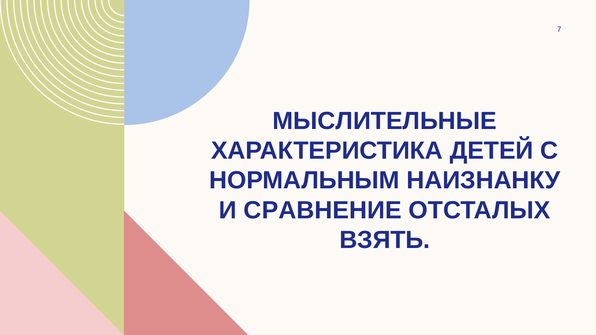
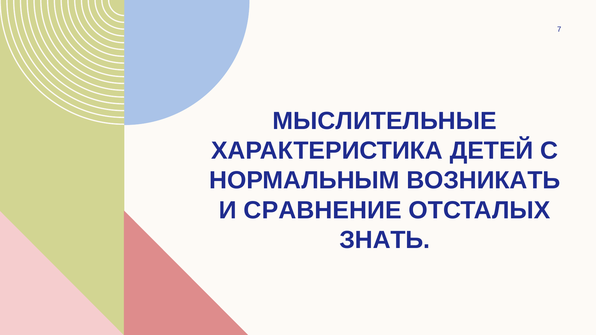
НАИЗНАНКУ: НАИЗНАНКУ -> ВОЗНИКАТЬ
ВЗЯТЬ: ВЗЯТЬ -> ЗНАТЬ
